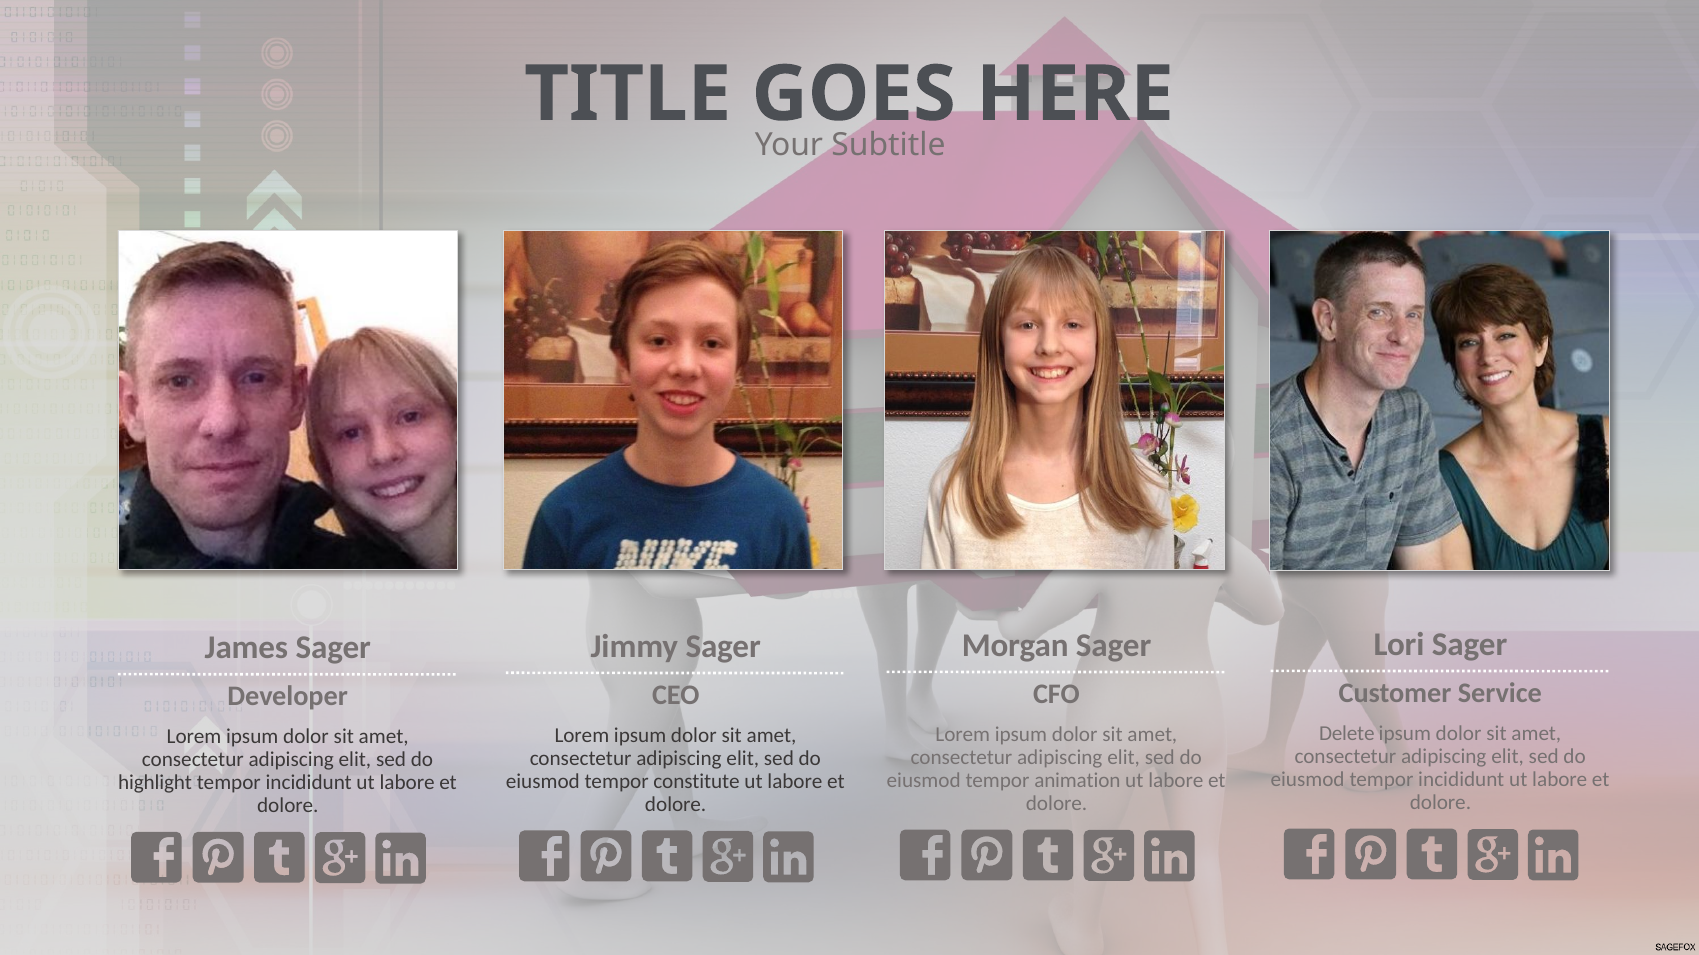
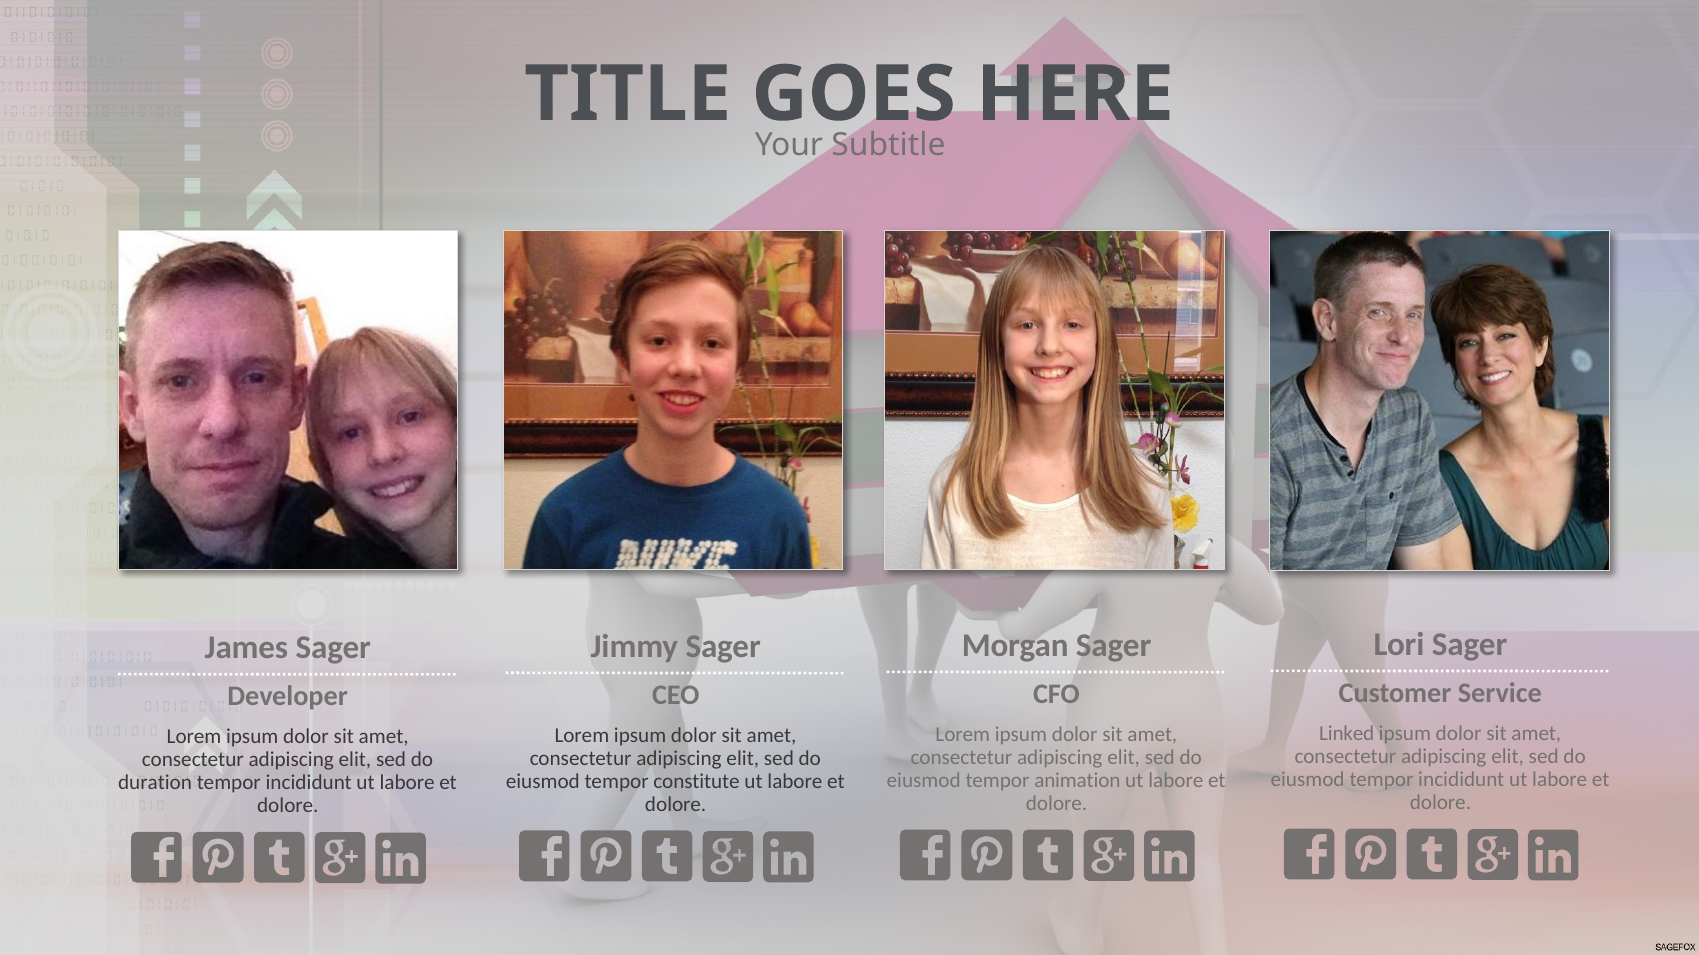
Delete: Delete -> Linked
highlight: highlight -> duration
